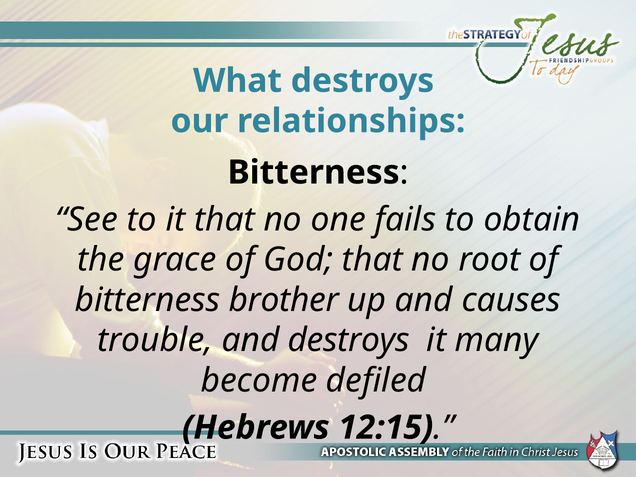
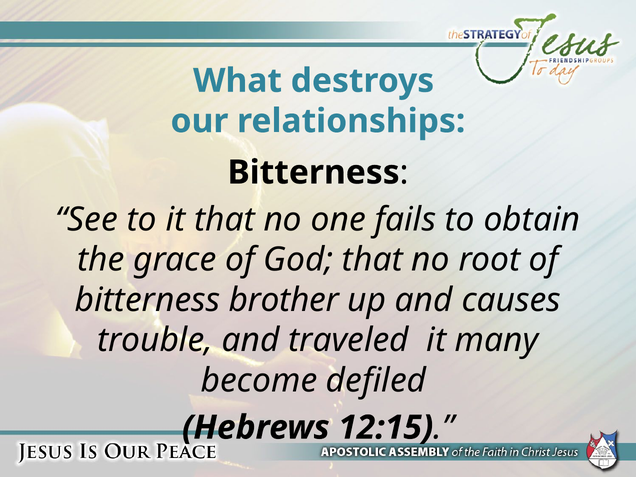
and destroys: destroys -> traveled
